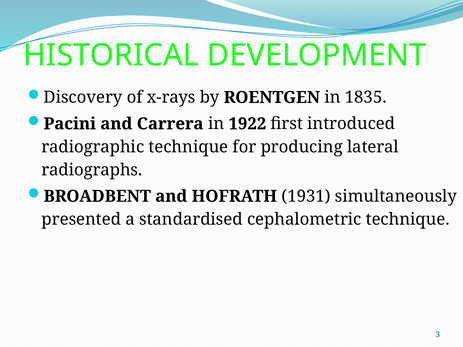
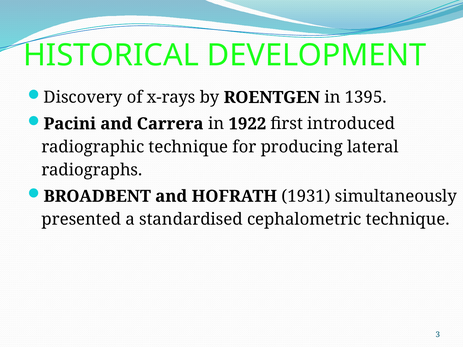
1835: 1835 -> 1395
